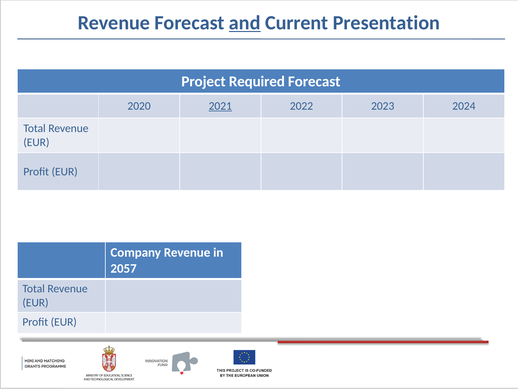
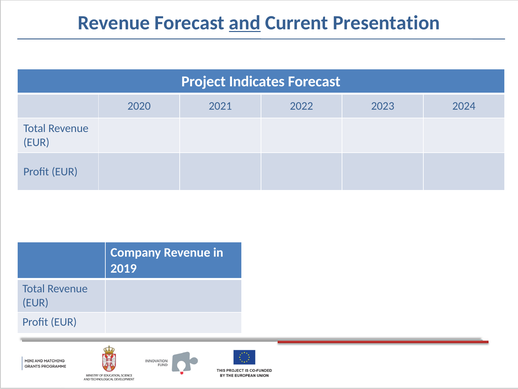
Required: Required -> Indicates
2021 underline: present -> none
2057: 2057 -> 2019
